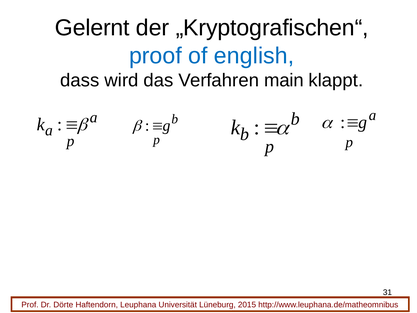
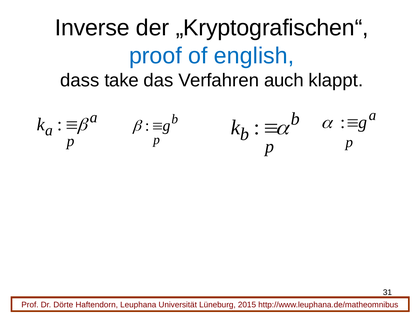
Gelernt: Gelernt -> Inverse
wird: wird -> take
main: main -> auch
